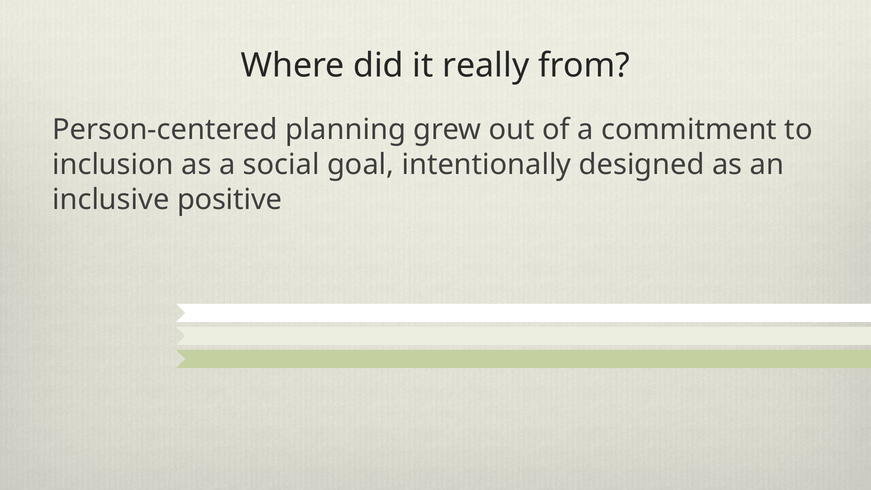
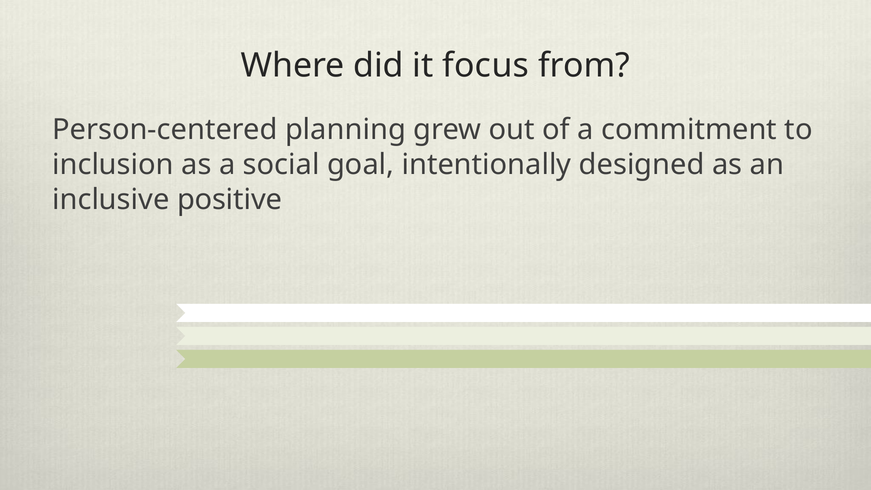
really: really -> focus
